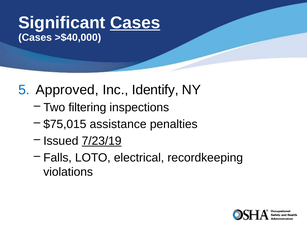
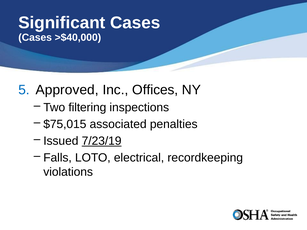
Cases at (135, 23) underline: present -> none
Identify: Identify -> Offices
assistance: assistance -> associated
